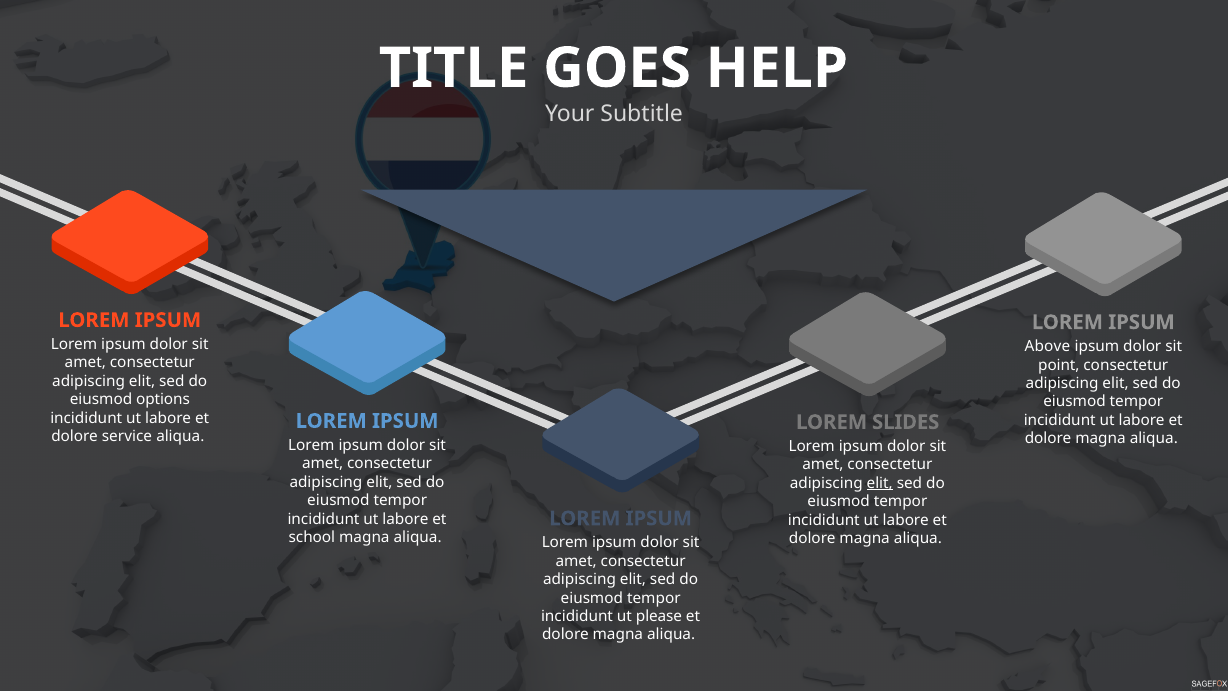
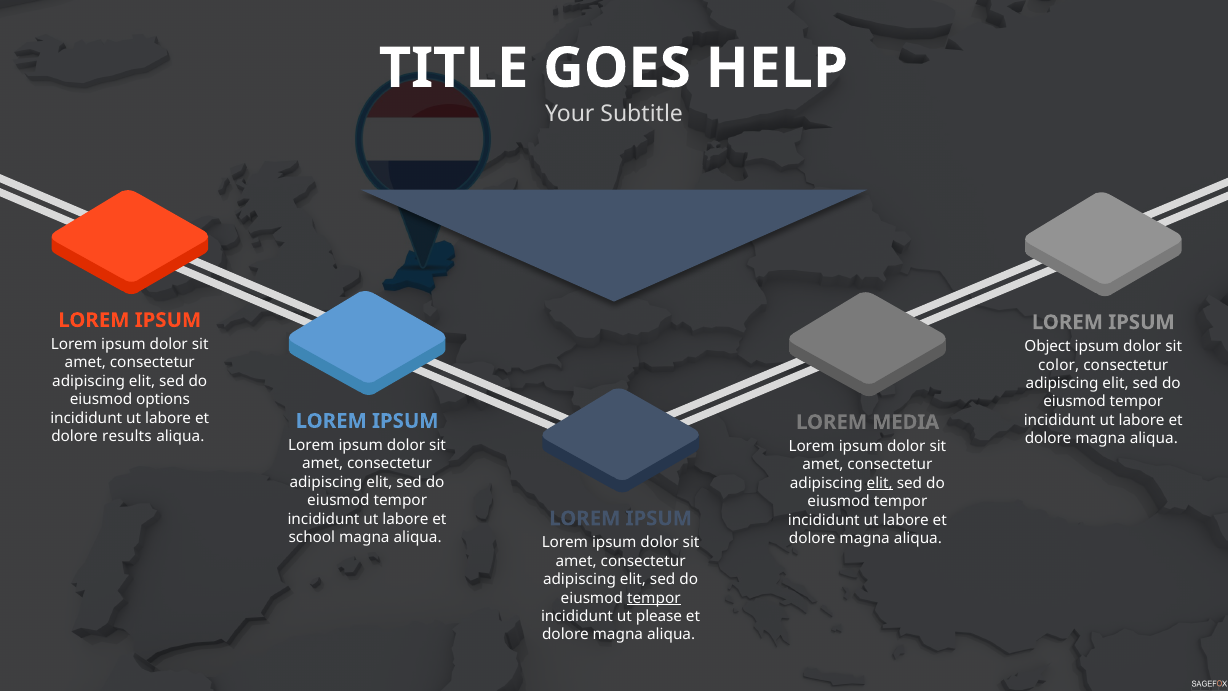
Above: Above -> Object
point: point -> color
SLIDES: SLIDES -> MEDIA
service: service -> results
tempor at (654, 598) underline: none -> present
